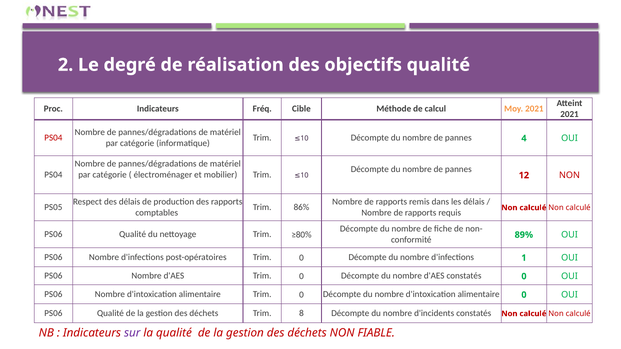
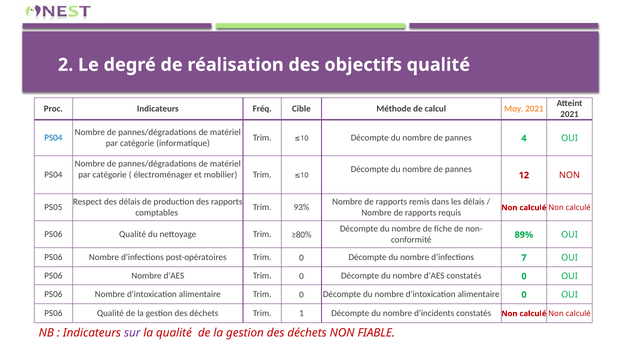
PS04 at (53, 138) colour: red -> blue
86%: 86% -> 93%
1: 1 -> 7
8: 8 -> 1
